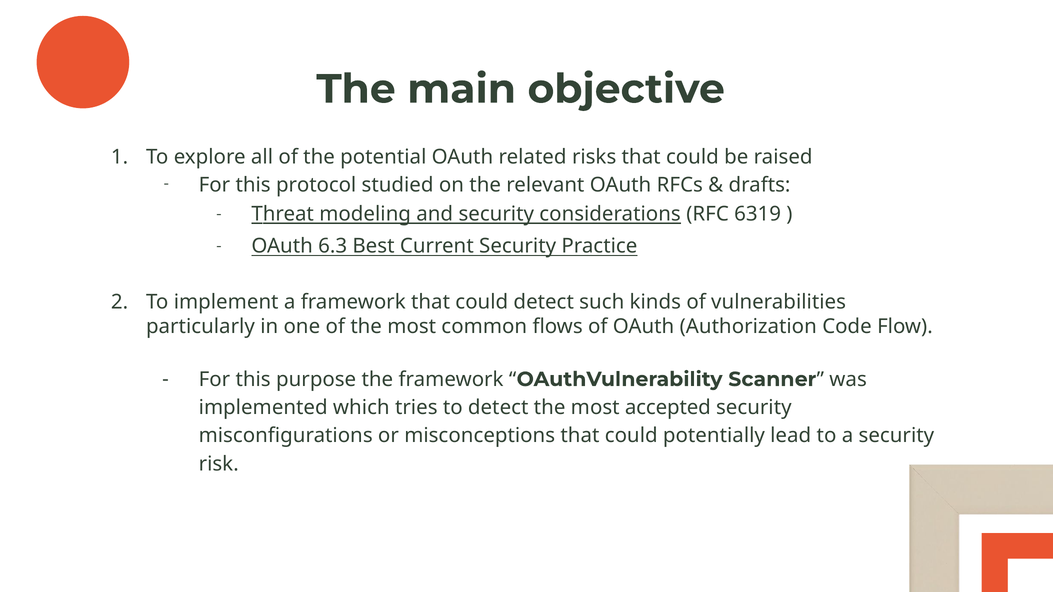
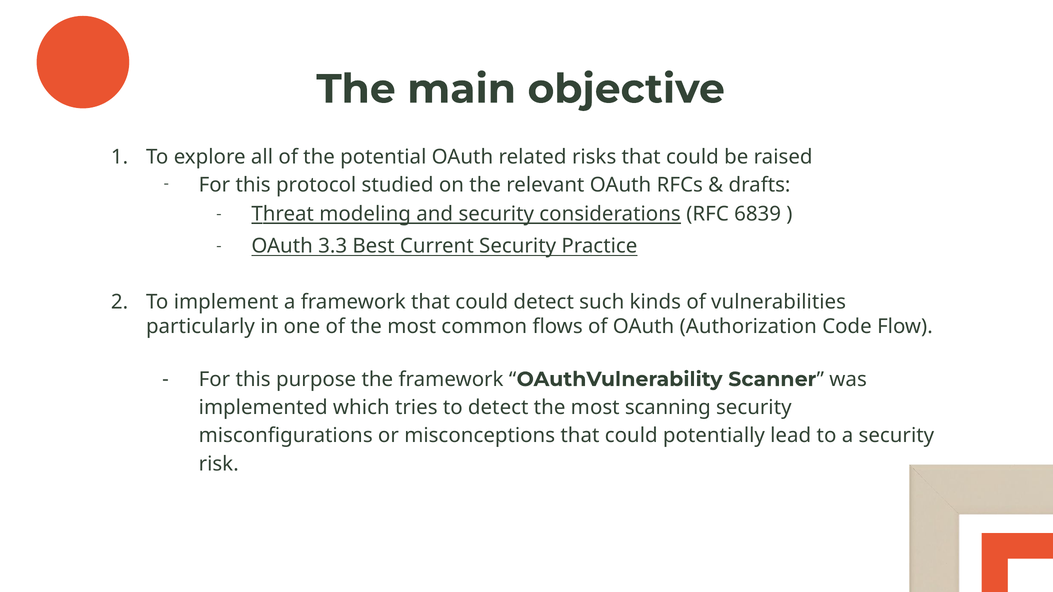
6319: 6319 -> 6839
6.3: 6.3 -> 3.3
accepted: accepted -> scanning
